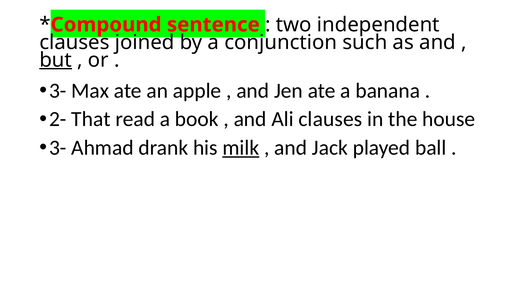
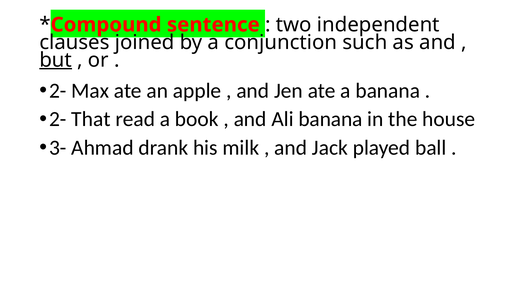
3- at (58, 91): 3- -> 2-
Ali clauses: clauses -> banana
milk underline: present -> none
